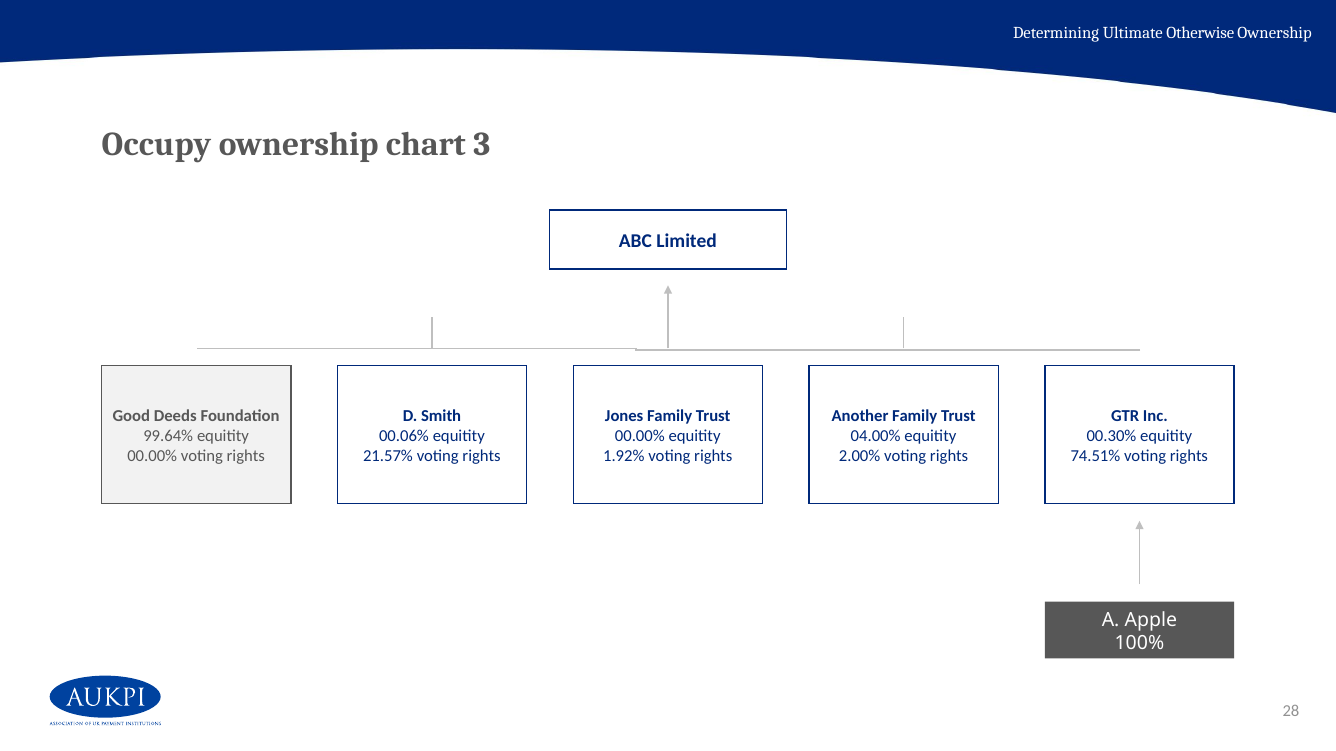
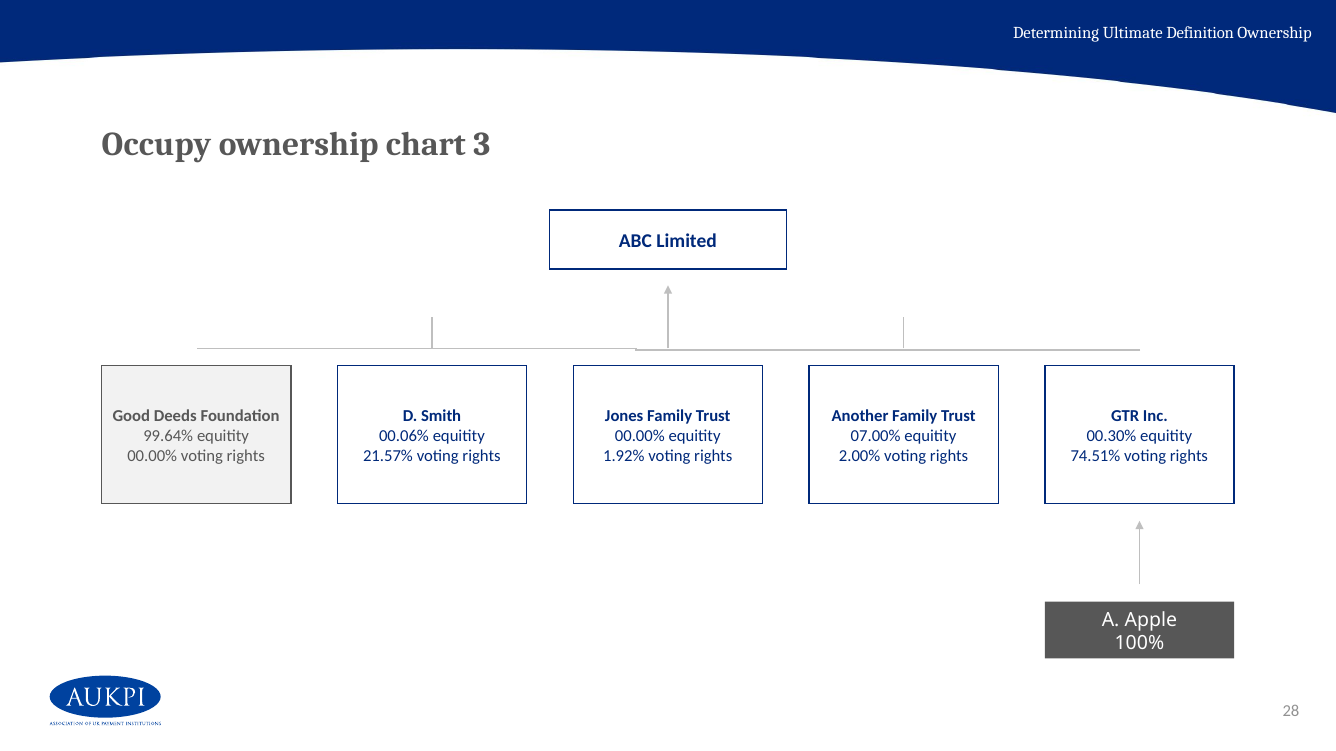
Otherwise: Otherwise -> Definition
04.00%: 04.00% -> 07.00%
